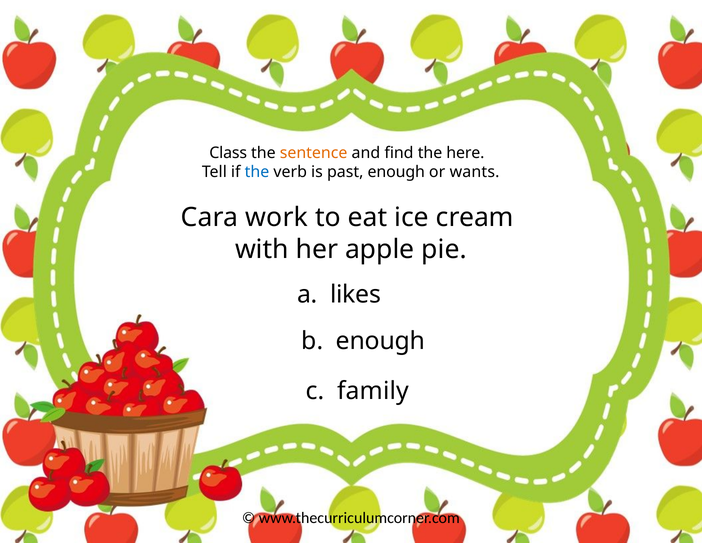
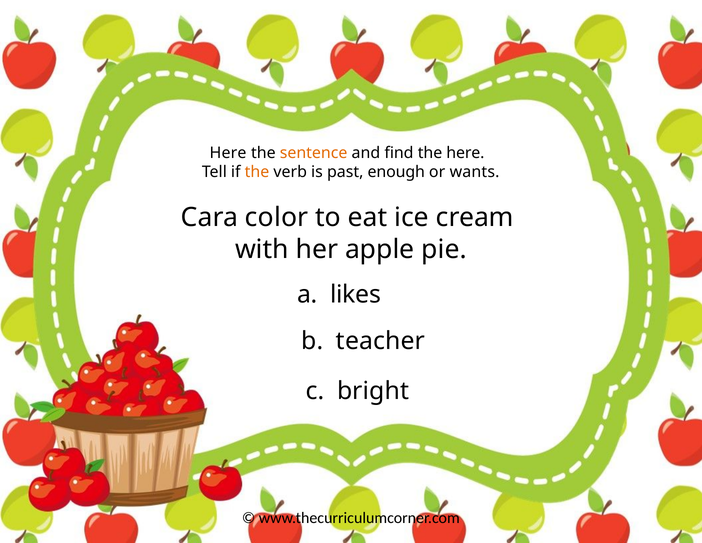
Class at (228, 153): Class -> Here
the at (257, 172) colour: blue -> orange
work: work -> color
b enough: enough -> teacher
family: family -> bright
